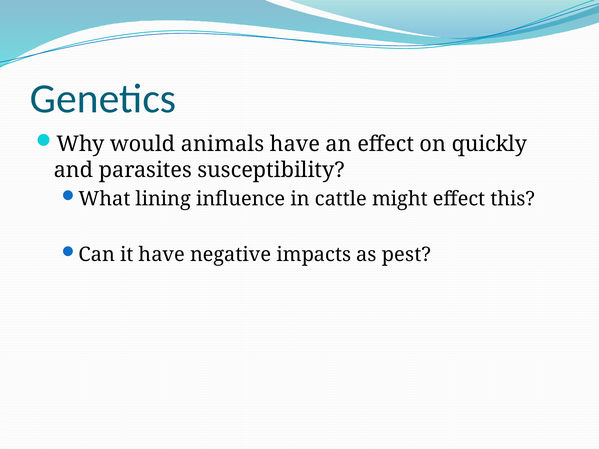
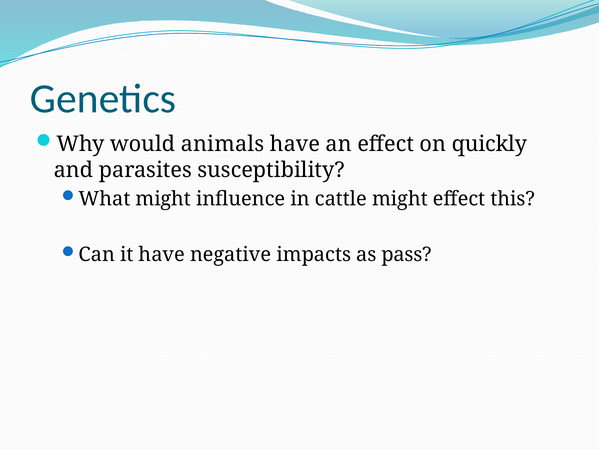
What lining: lining -> might
pest: pest -> pass
